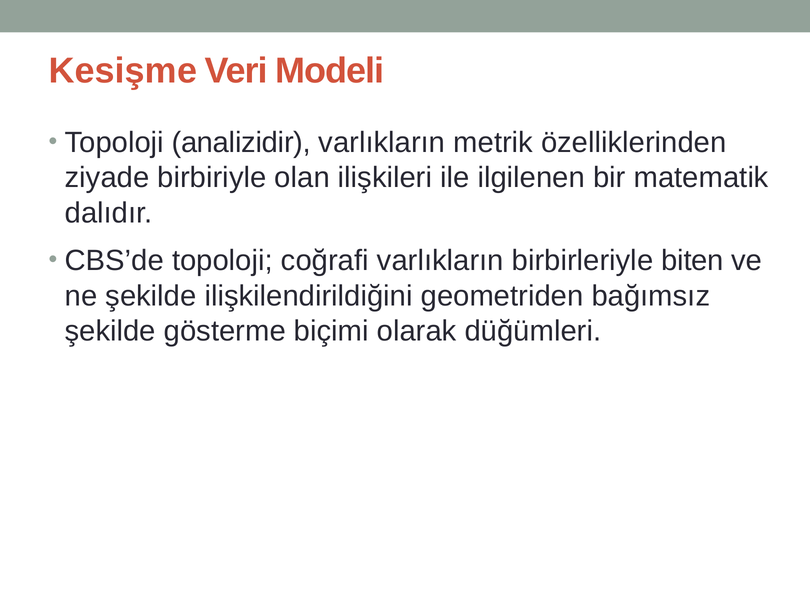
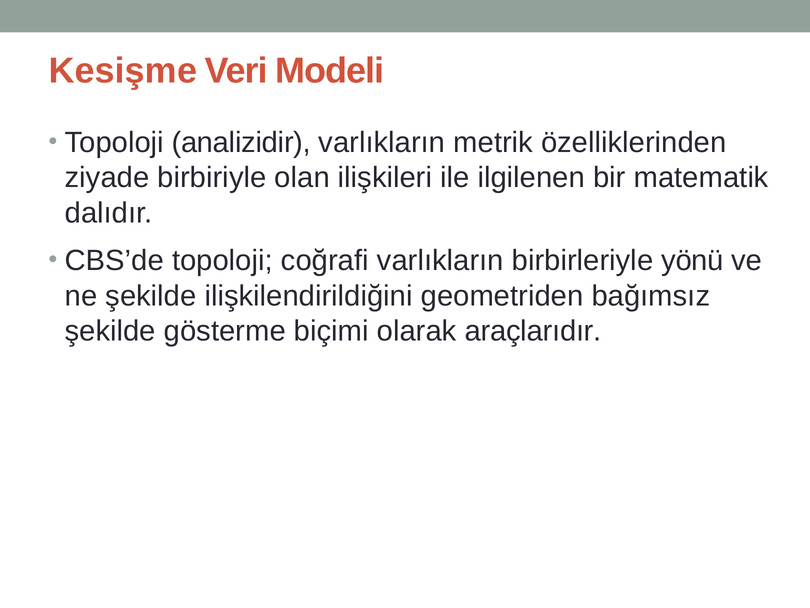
biten: biten -> yönü
düğümleri: düğümleri -> araçlarıdır
